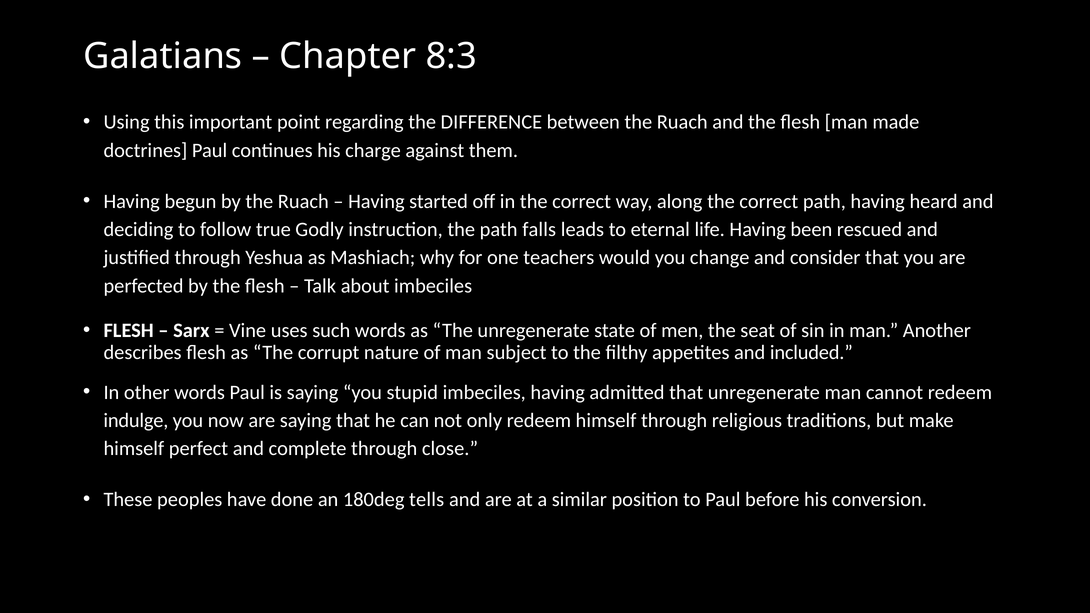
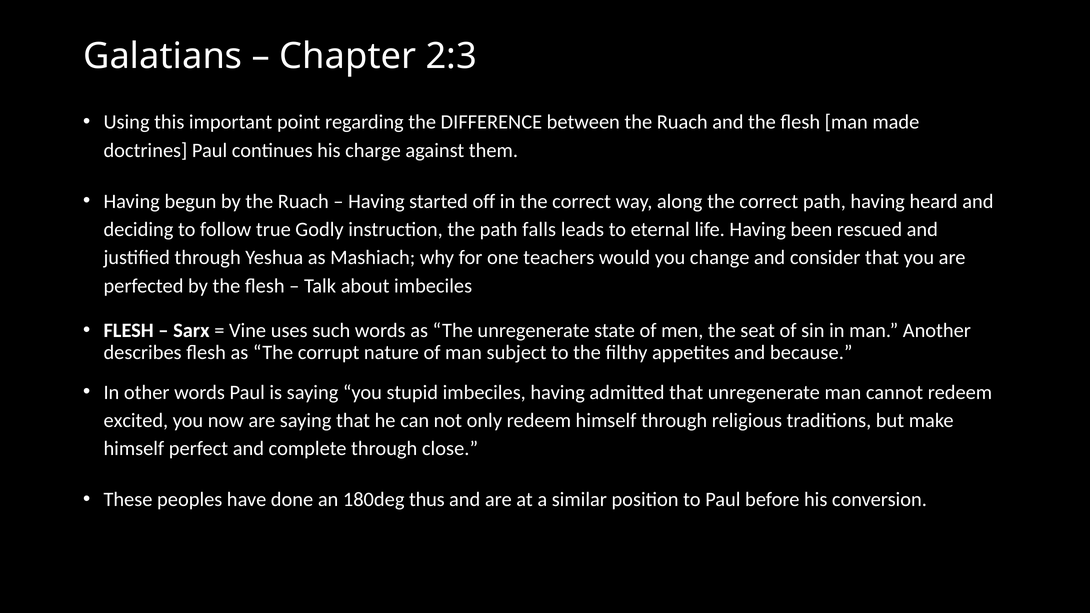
8:3: 8:3 -> 2:3
included: included -> because
indulge: indulge -> excited
tells: tells -> thus
